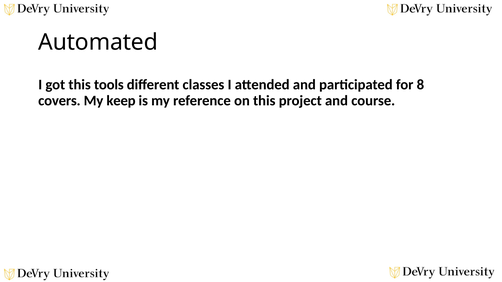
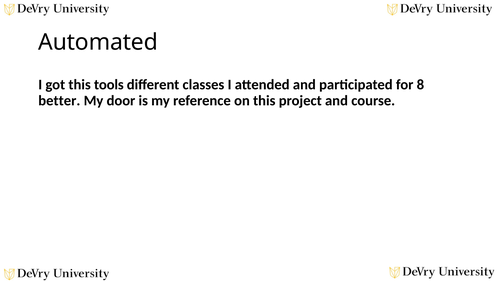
covers: covers -> better
keep: keep -> door
